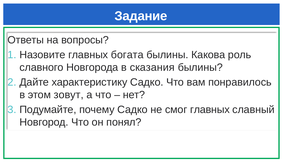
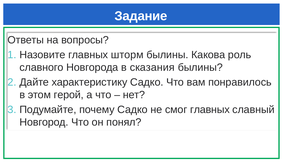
богата: богата -> шторм
зовут: зовут -> герой
